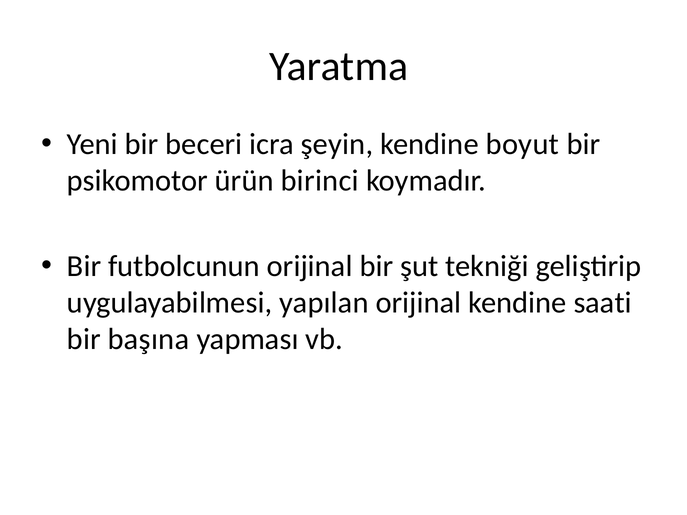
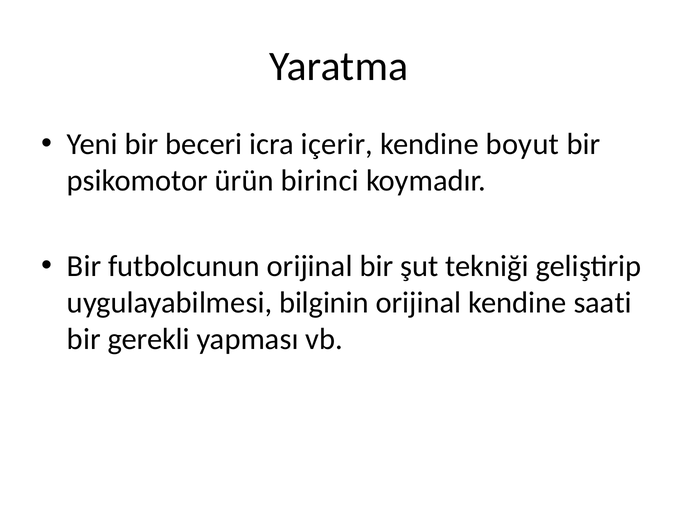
şeyin: şeyin -> içerir
yapılan: yapılan -> bilginin
başına: başına -> gerekli
